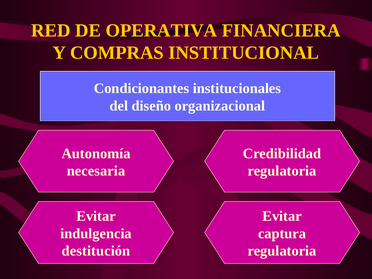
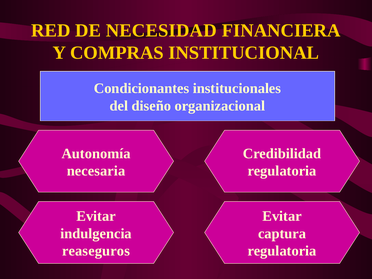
OPERATIVA: OPERATIVA -> NECESIDAD
destitución: destitución -> reaseguros
